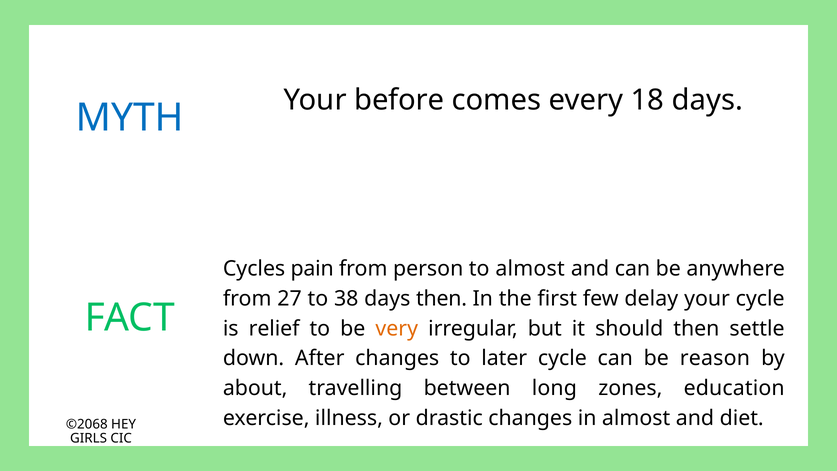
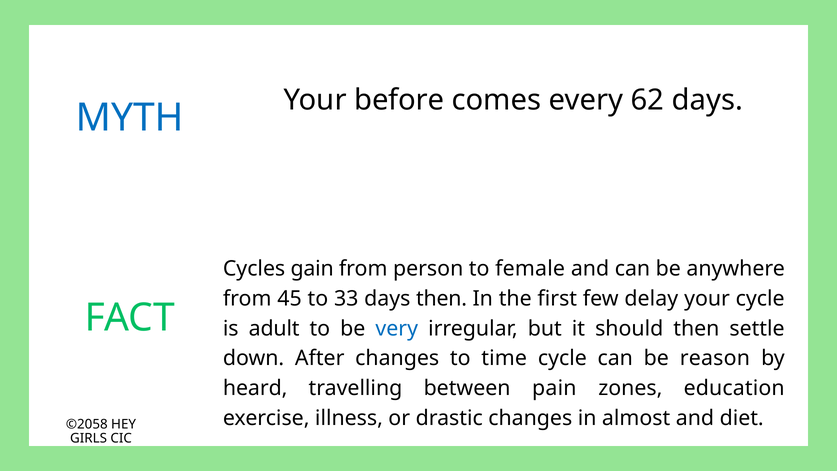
18: 18 -> 62
pain: pain -> gain
to almost: almost -> female
27: 27 -> 45
38: 38 -> 33
relief: relief -> adult
very colour: orange -> blue
later: later -> time
about: about -> heard
long: long -> pain
©2068: ©2068 -> ©2058
